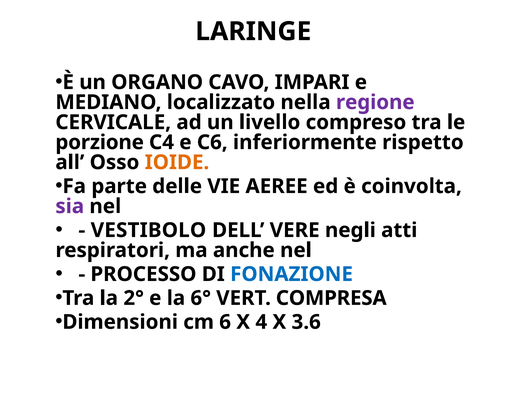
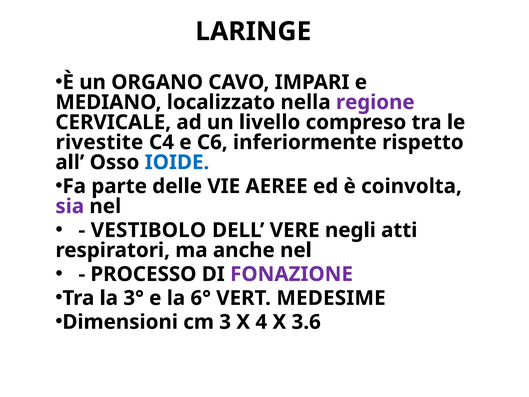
porzione: porzione -> rivestite
IOIDE colour: orange -> blue
FONAZIONE colour: blue -> purple
2°: 2° -> 3°
COMPRESA: COMPRESA -> MEDESIME
6: 6 -> 3
